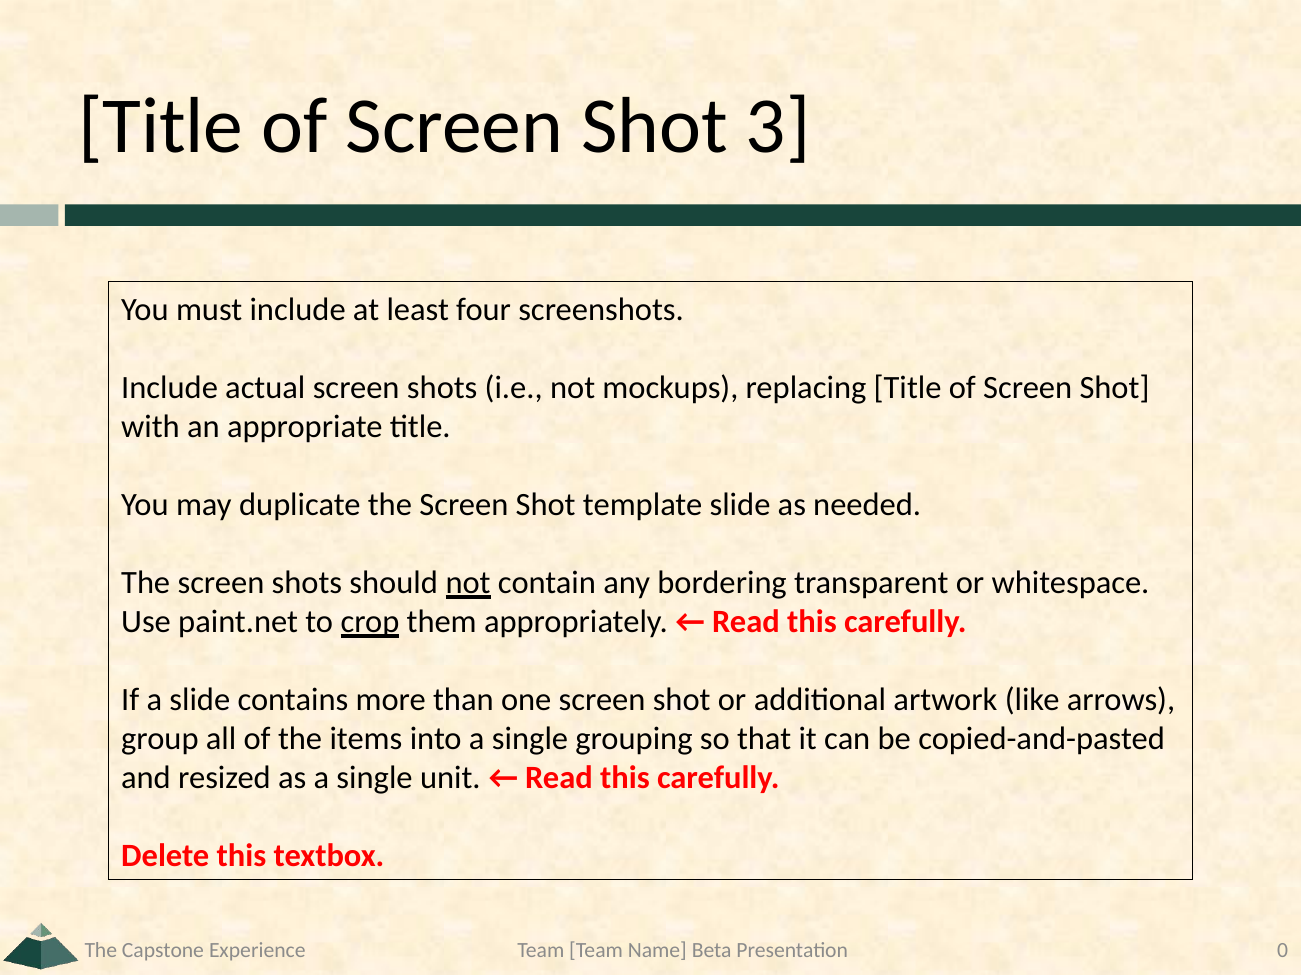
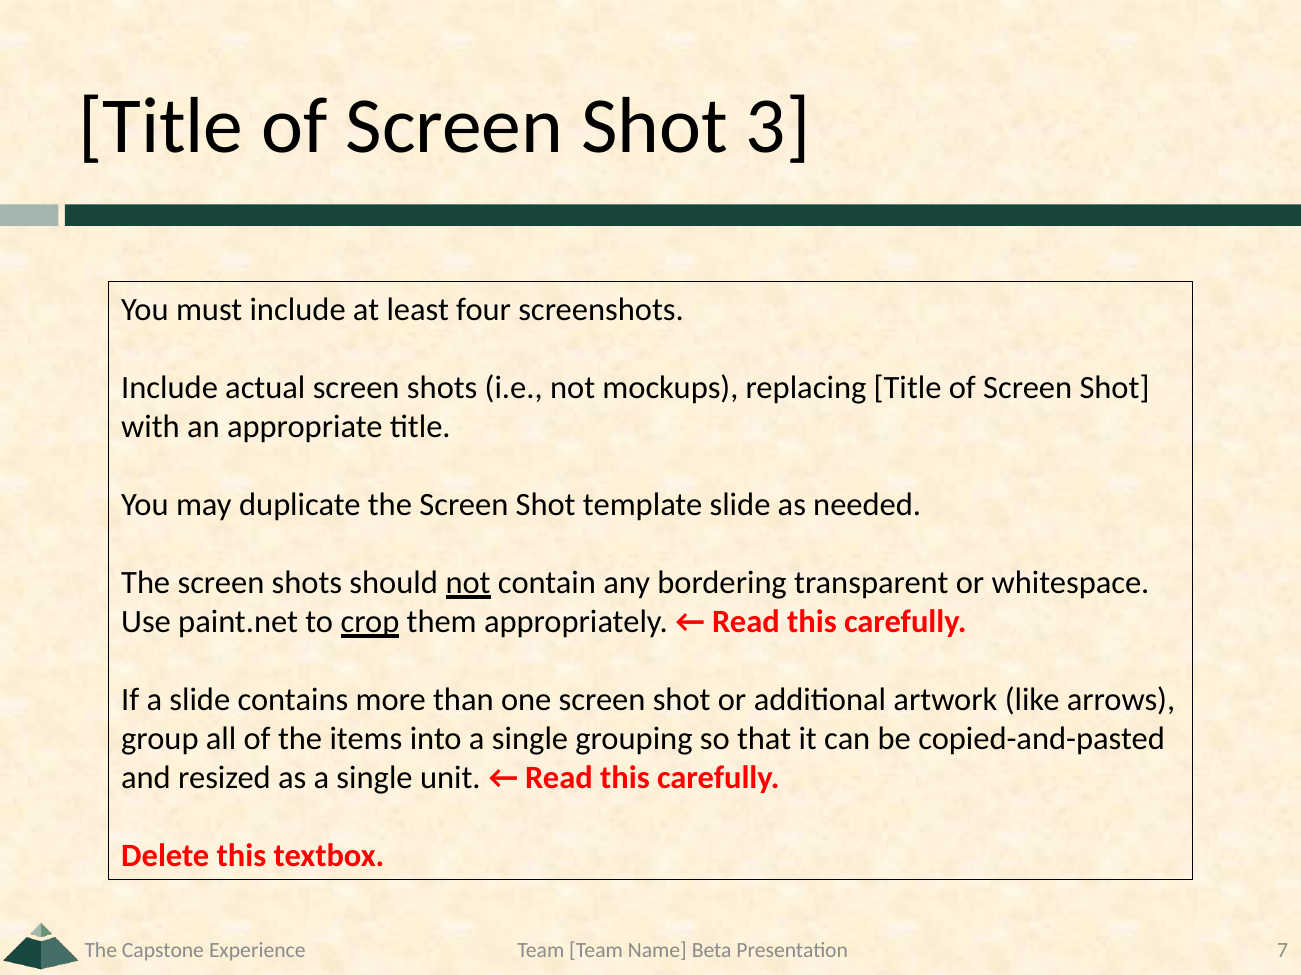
0: 0 -> 7
